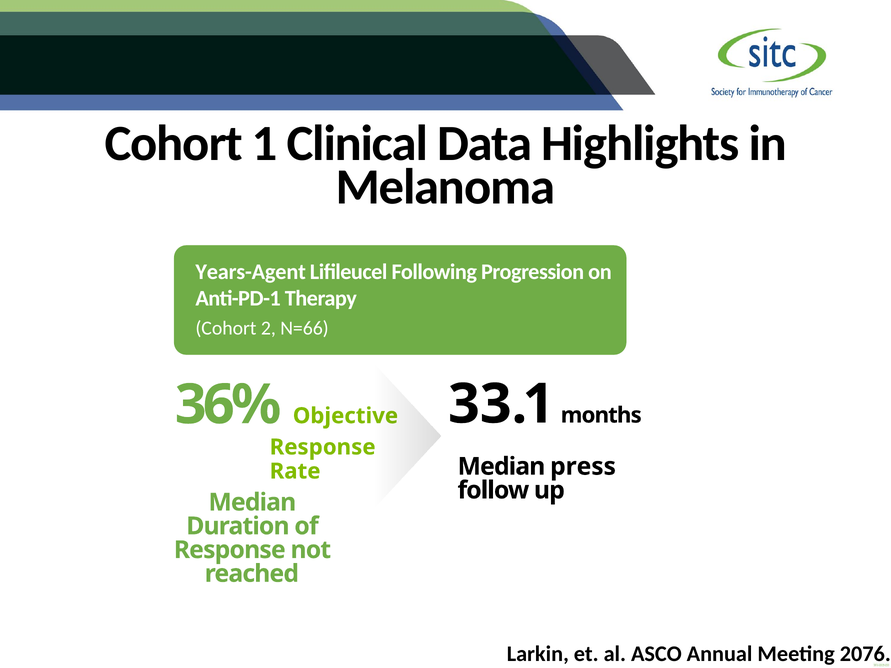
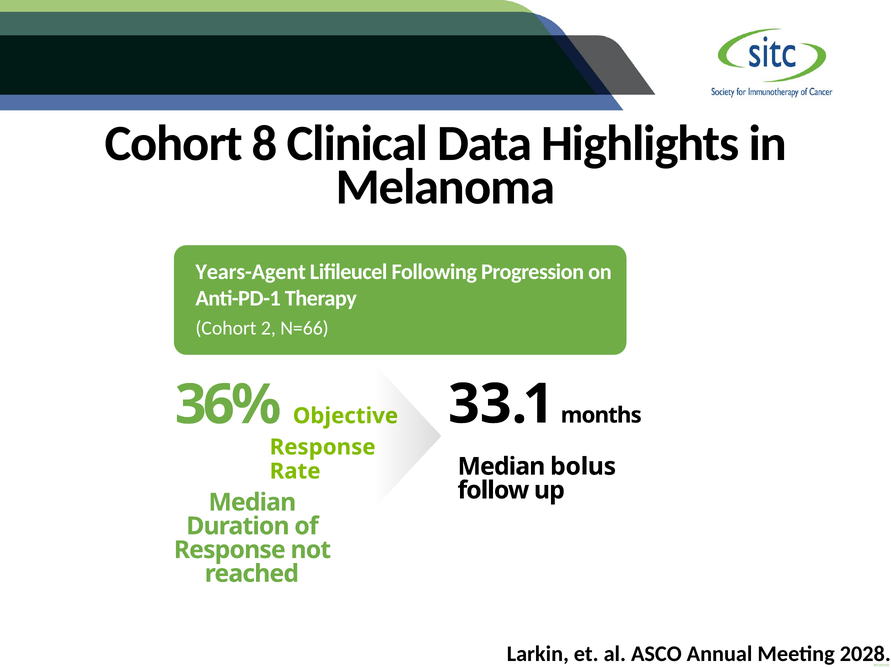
1: 1 -> 8
press: press -> bolus
2076: 2076 -> 2028
